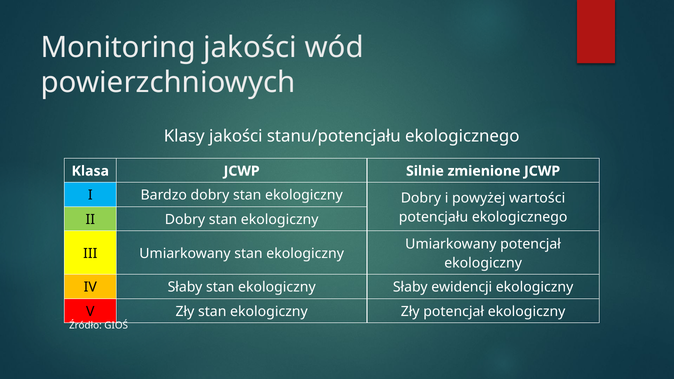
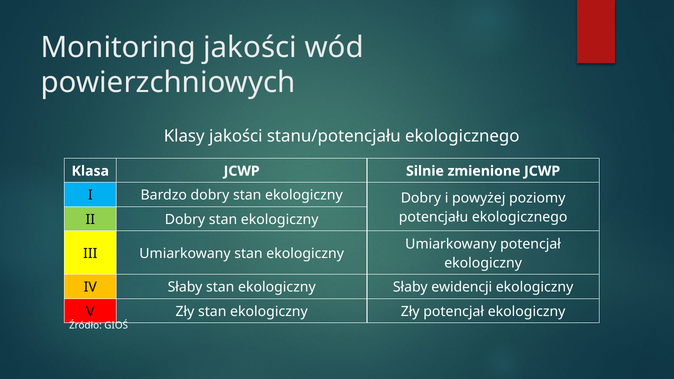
wartości: wartości -> poziomy
